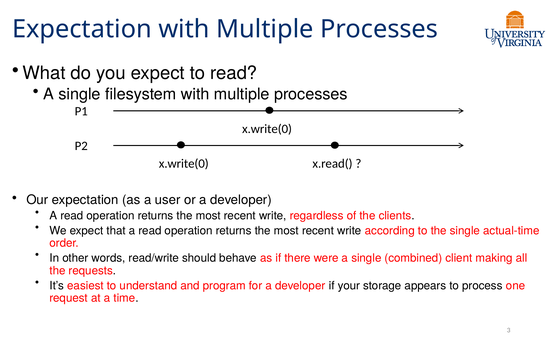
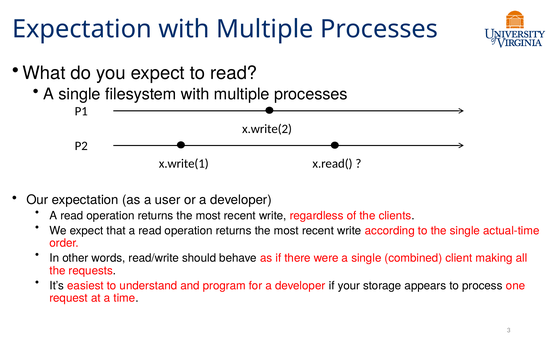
x.write(0 at (267, 129): x.write(0 -> x.write(2
x.write(0 at (184, 164): x.write(0 -> x.write(1
